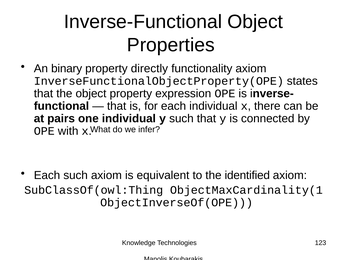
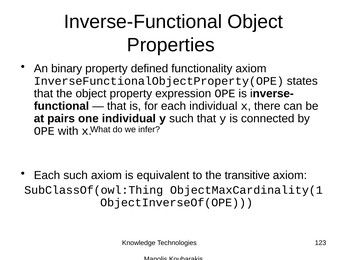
directly: directly -> defined
identified: identified -> transitive
